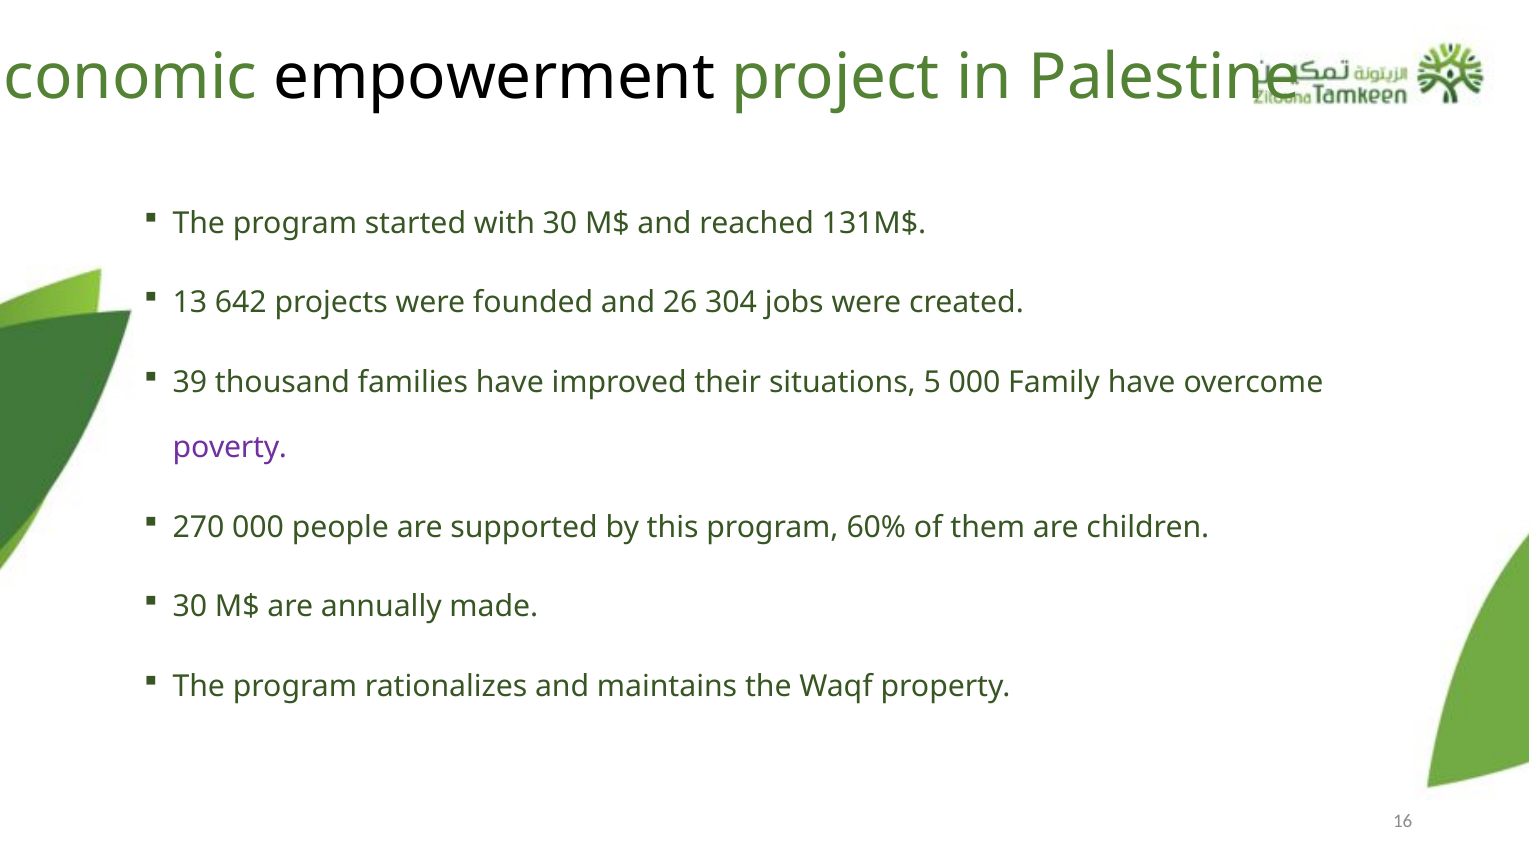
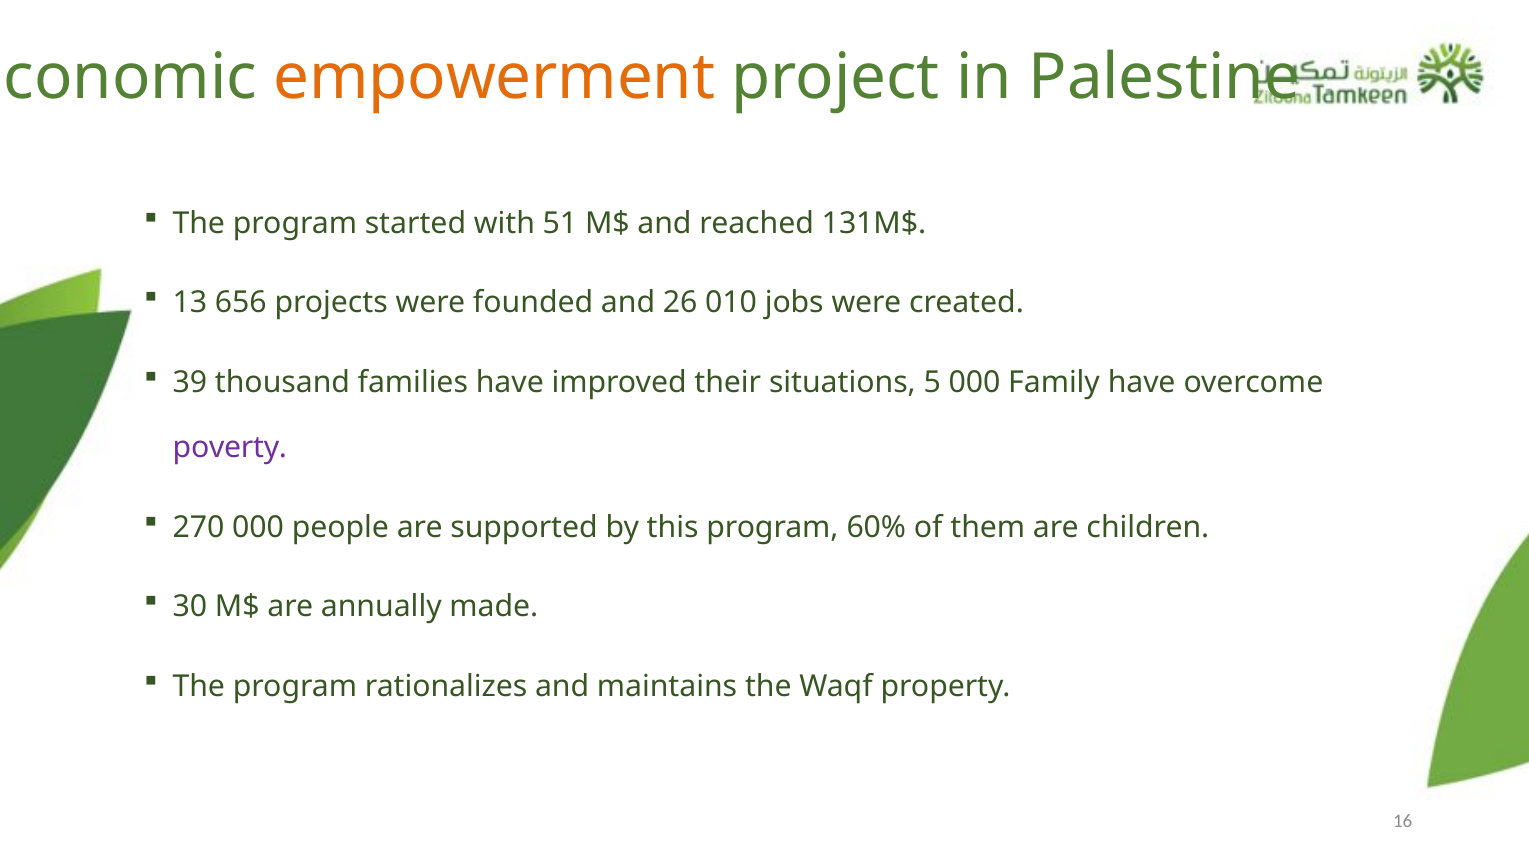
empowerment colour: black -> orange
with 30: 30 -> 51
642: 642 -> 656
304: 304 -> 010
